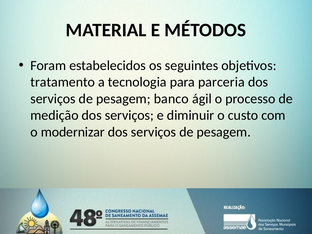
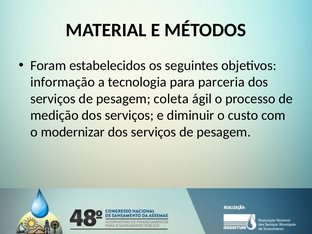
tratamento: tratamento -> informação
banco: banco -> coleta
